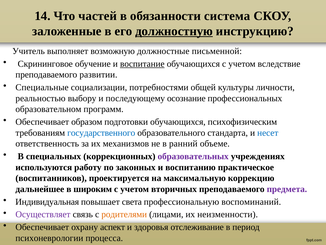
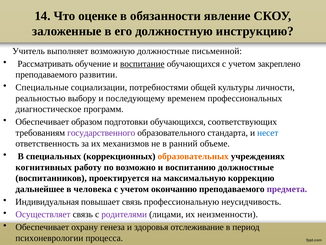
частей: частей -> оценке
система: система -> явление
должностную underline: present -> none
Скрининговое: Скрининговое -> Рассматривать
вследствие: вследствие -> закреплено
осознание: осознание -> временем
образовательном: образовательном -> диагностическое
психофизическим: психофизическим -> соответствующих
государственного colour: blue -> purple
образовательных colour: purple -> orange
используются: используются -> когнитивных
законных: законных -> возможно
воспитанию практическое: практическое -> должностные
широким: широким -> человека
вторичных: вторичных -> окончанию
повышает света: света -> связь
воспоминаний: воспоминаний -> неусидчивость
родителями colour: orange -> purple
аспект: аспект -> генеза
